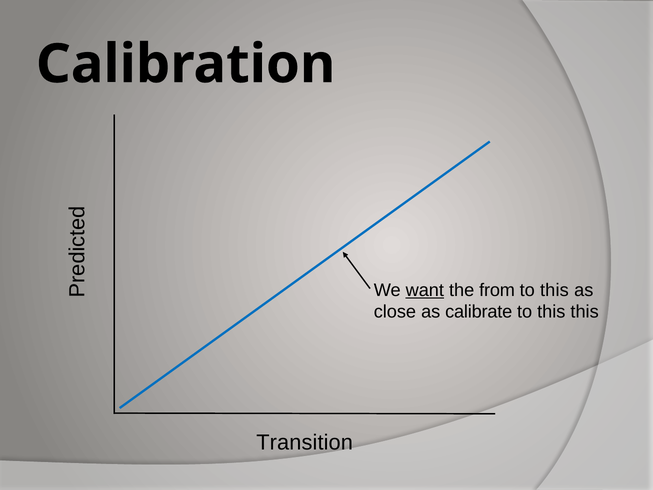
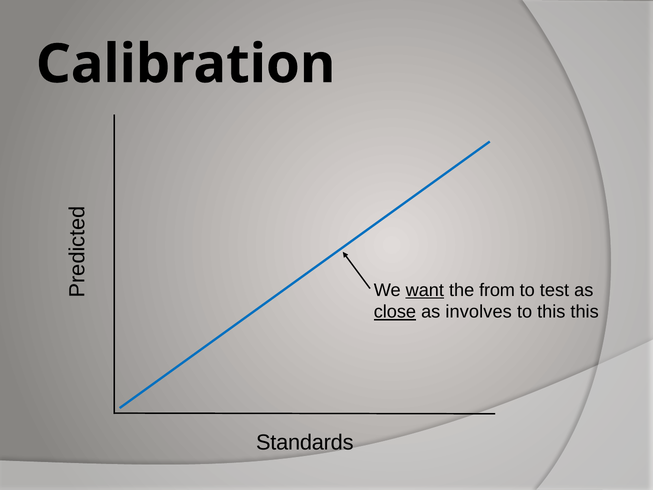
this at (554, 290): this -> test
close underline: none -> present
calibrate: calibrate -> involves
Transition: Transition -> Standards
